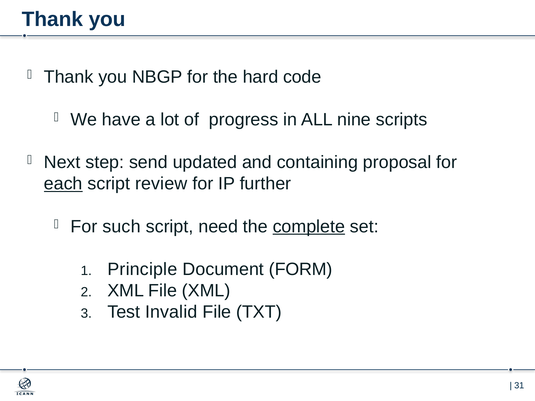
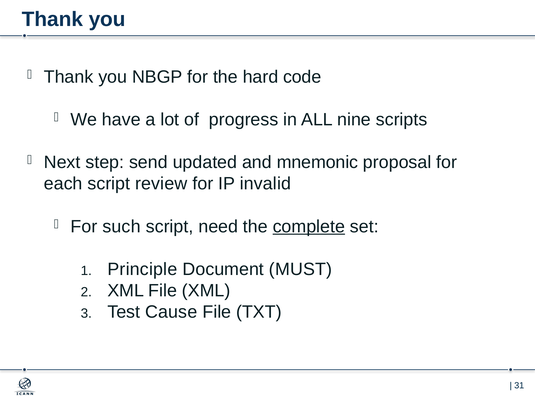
containing: containing -> mnemonic
each underline: present -> none
further: further -> invalid
FORM: FORM -> MUST
Invalid: Invalid -> Cause
